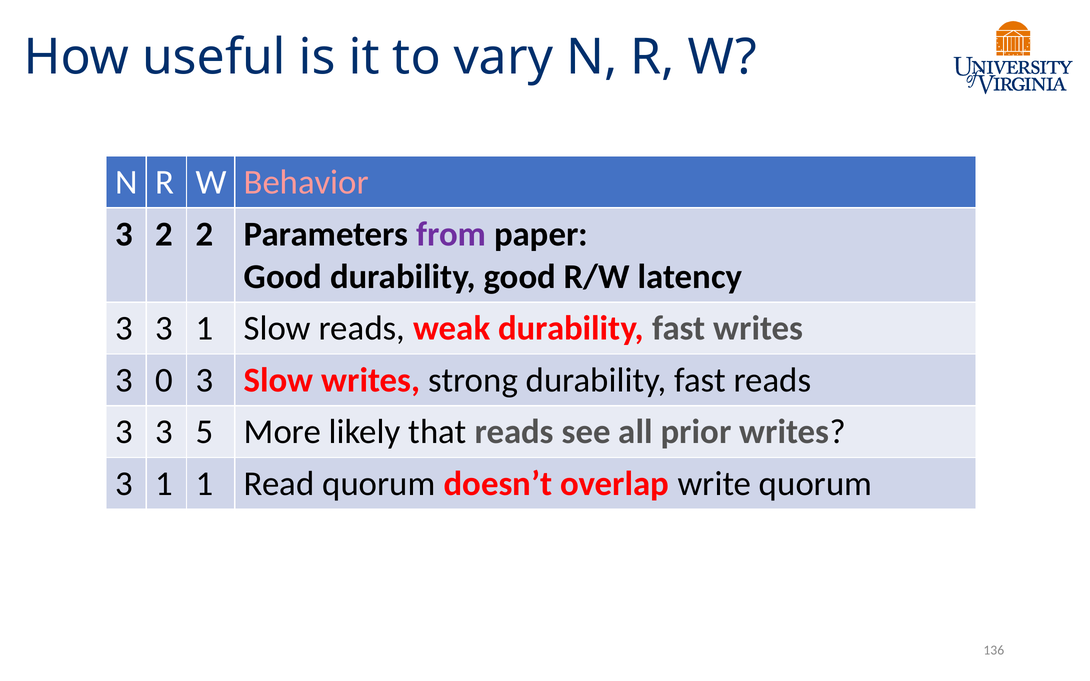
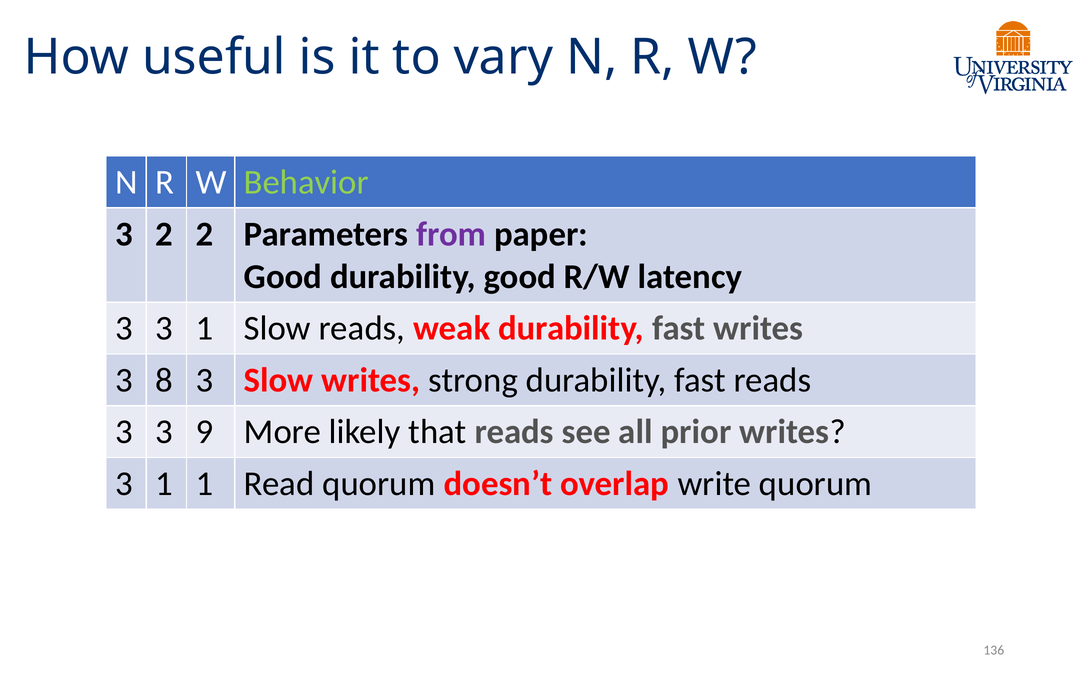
Behavior colour: pink -> light green
0: 0 -> 8
5: 5 -> 9
